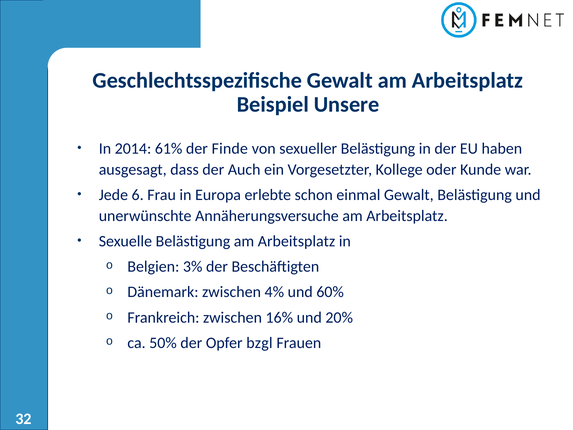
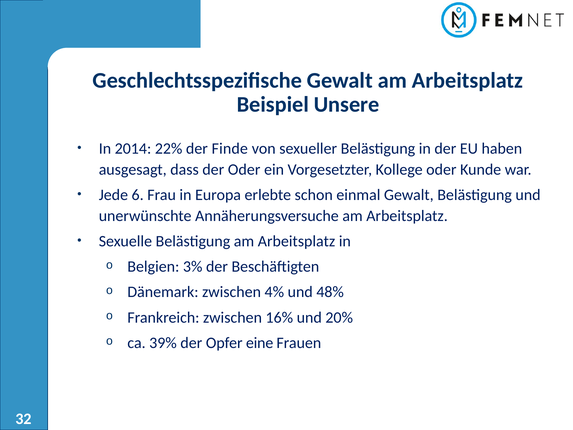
61%: 61% -> 22%
der Auch: Auch -> Oder
60%: 60% -> 48%
50%: 50% -> 39%
bzgl: bzgl -> eine
